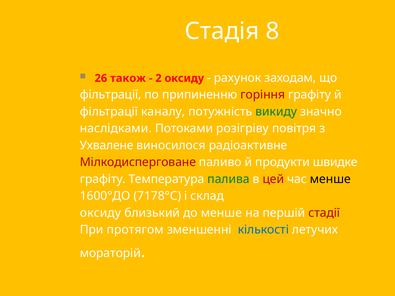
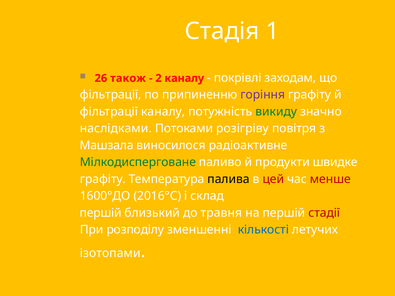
8: 8 -> 1
2 оксиду: оксиду -> каналу
рахунок: рахунок -> покрівлі
горіння colour: red -> purple
Ухвалене: Ухвалене -> Машзала
Мілкодисперговане colour: red -> green
палива colour: green -> black
менше at (330, 179) colour: black -> red
7178°С: 7178°С -> 2016°С
оксиду at (101, 213): оксиду -> першій
до менше: менше -> травня
протягом: протягом -> розподілу
мораторій: мораторій -> ізотопами
